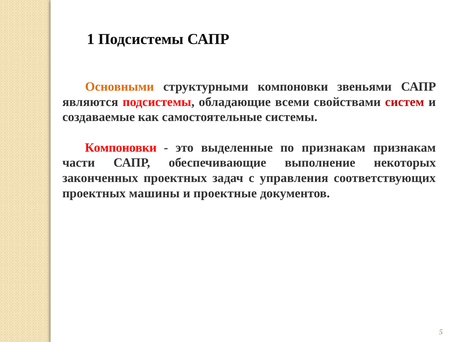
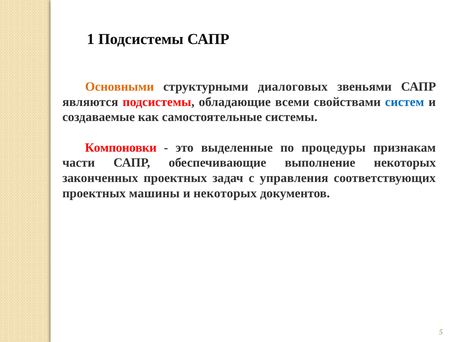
структурными компоновки: компоновки -> диалоговых
систем colour: red -> blue
по признакам: признакам -> процедуры
и проектные: проектные -> некоторых
